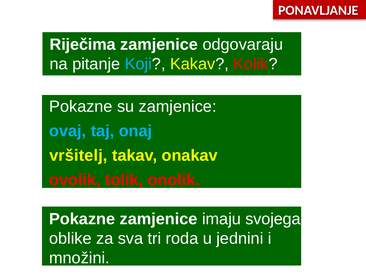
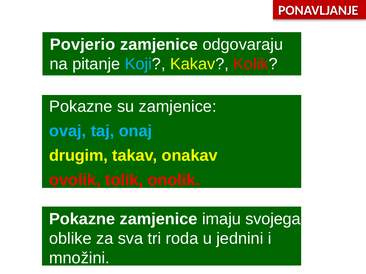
Riječima: Riječima -> Povjerio
vršitelj: vršitelj -> drugim
